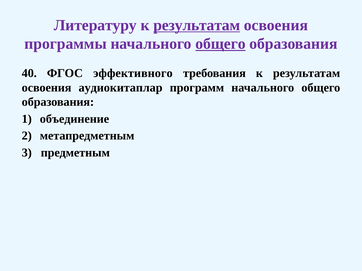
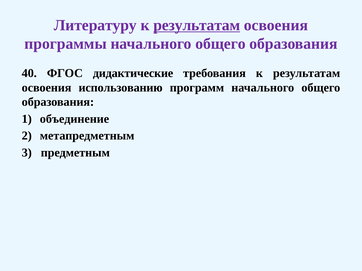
общего at (221, 44) underline: present -> none
эффективного: эффективного -> дидактические
аудиокитаплар: аудиокитаплар -> использованию
